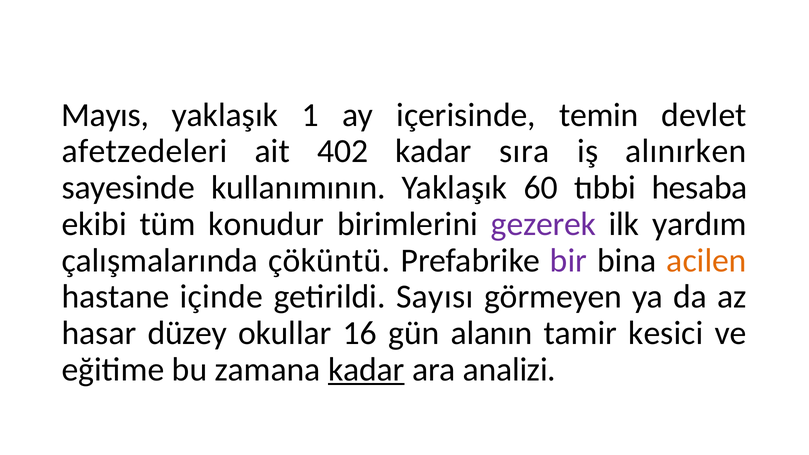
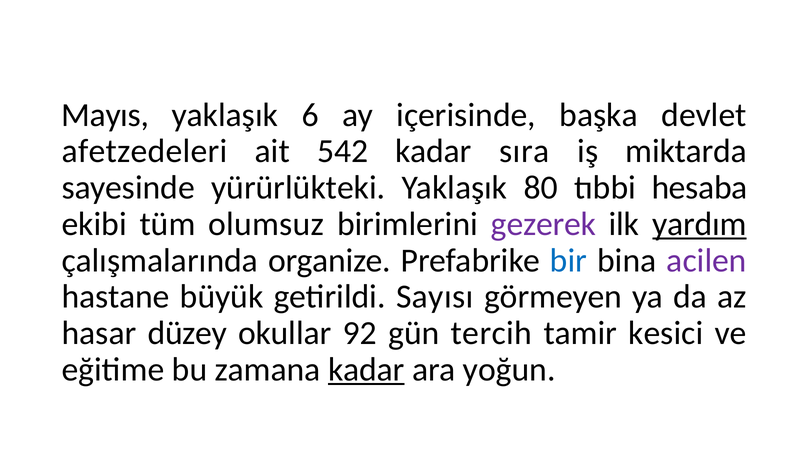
1: 1 -> 6
temin: temin -> başka
402: 402 -> 542
alınırken: alınırken -> miktarda
kullanımının: kullanımının -> yürürlükteki
60: 60 -> 80
konudur: konudur -> olumsuz
yardım underline: none -> present
çöküntü: çöküntü -> organize
bir colour: purple -> blue
acilen colour: orange -> purple
içinde: içinde -> büyük
16: 16 -> 92
alanın: alanın -> tercih
analizi: analizi -> yoğun
